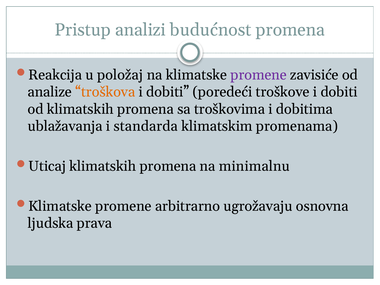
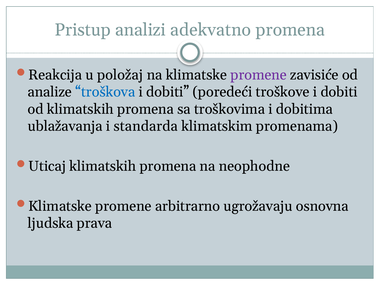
budućnost: budućnost -> adekvatno
troškova colour: orange -> blue
minimalnu: minimalnu -> neophodne
